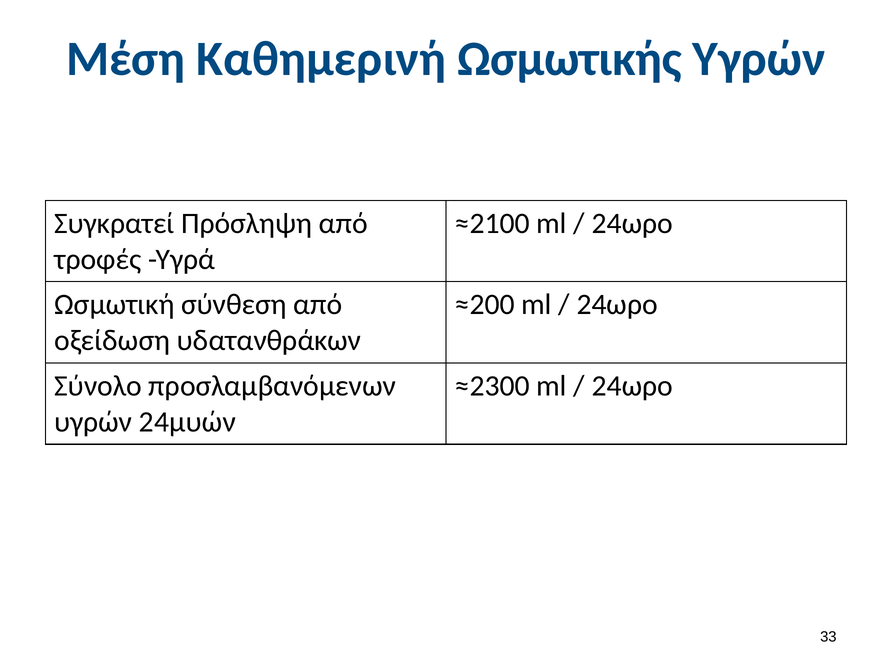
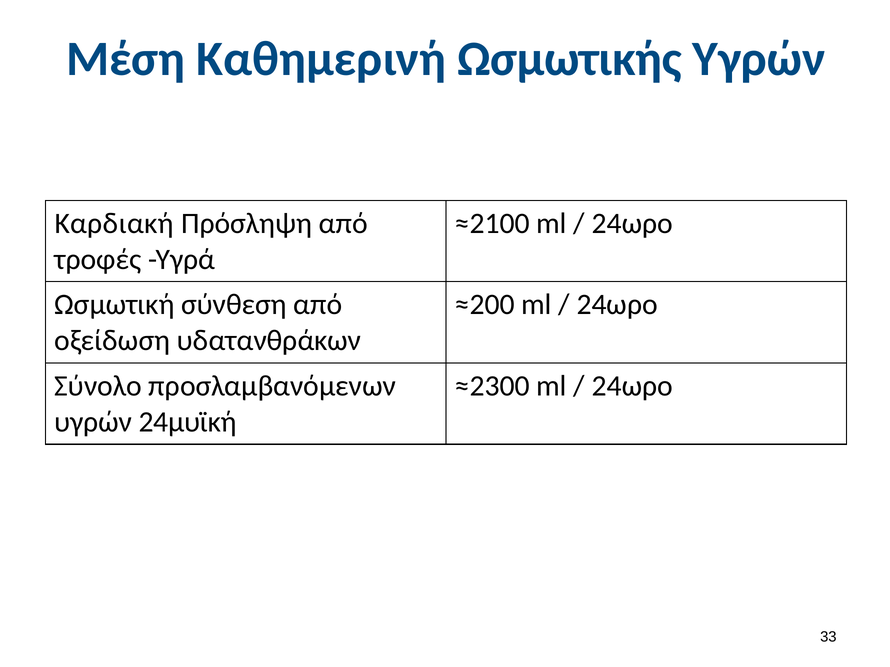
Συγκρατεί: Συγκρατεί -> Καρδιακή
24μυών: 24μυών -> 24μυϊκή
